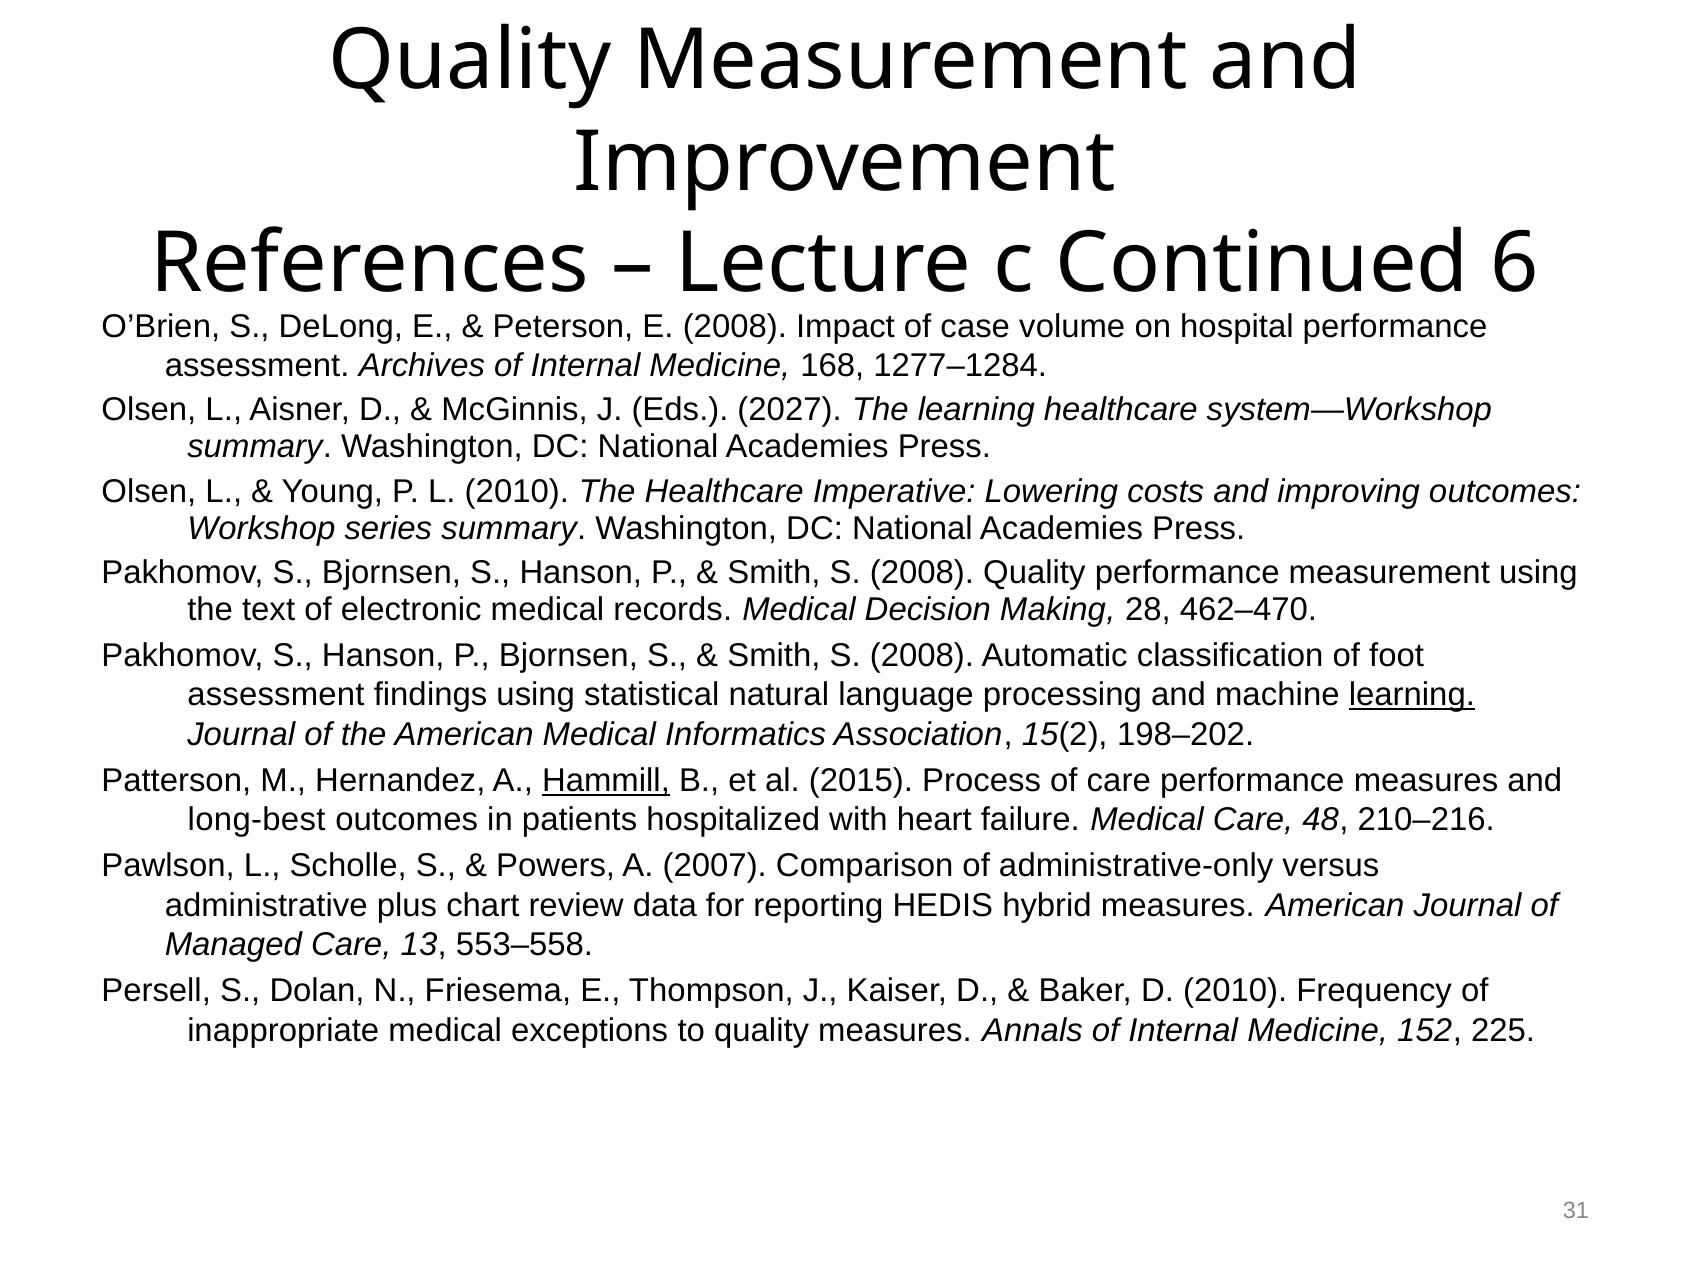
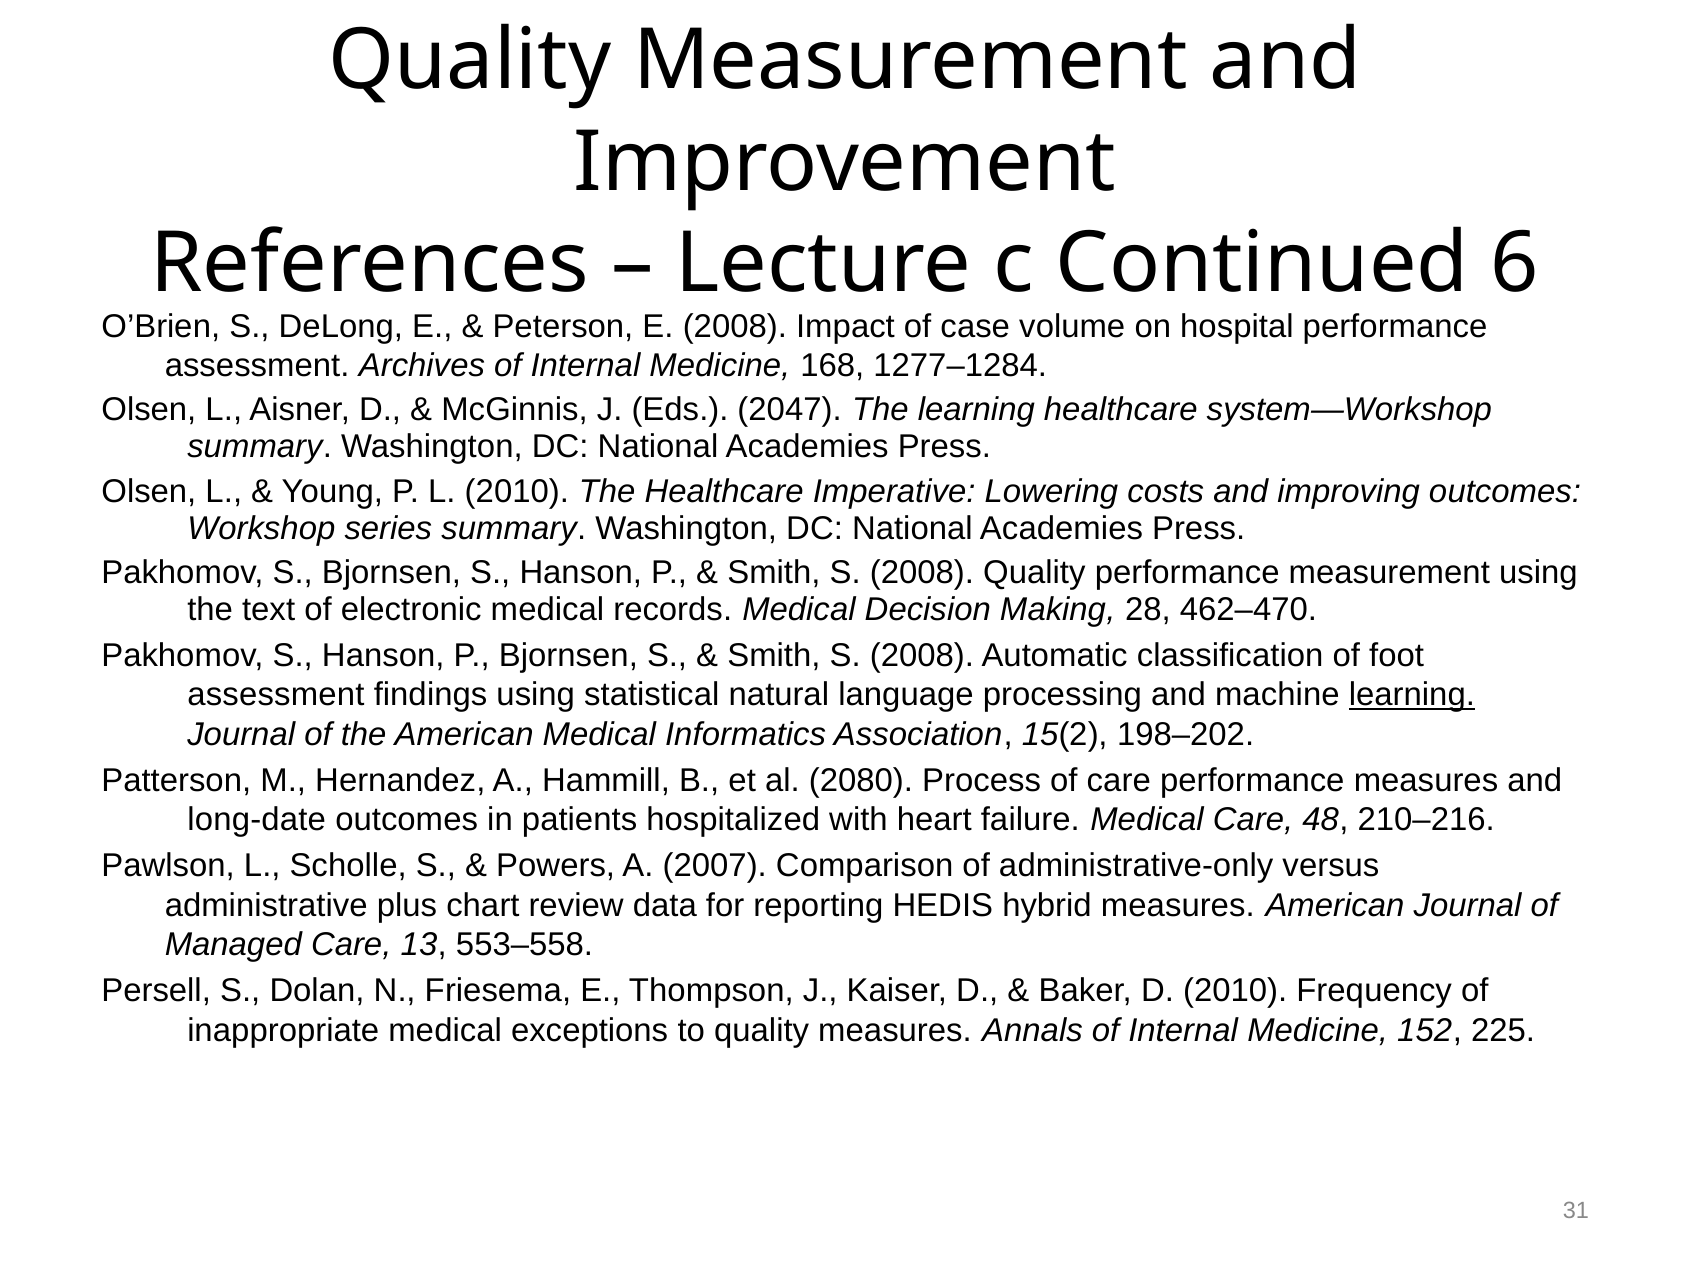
2027: 2027 -> 2047
Hammill underline: present -> none
2015: 2015 -> 2080
long-best: long-best -> long-date
